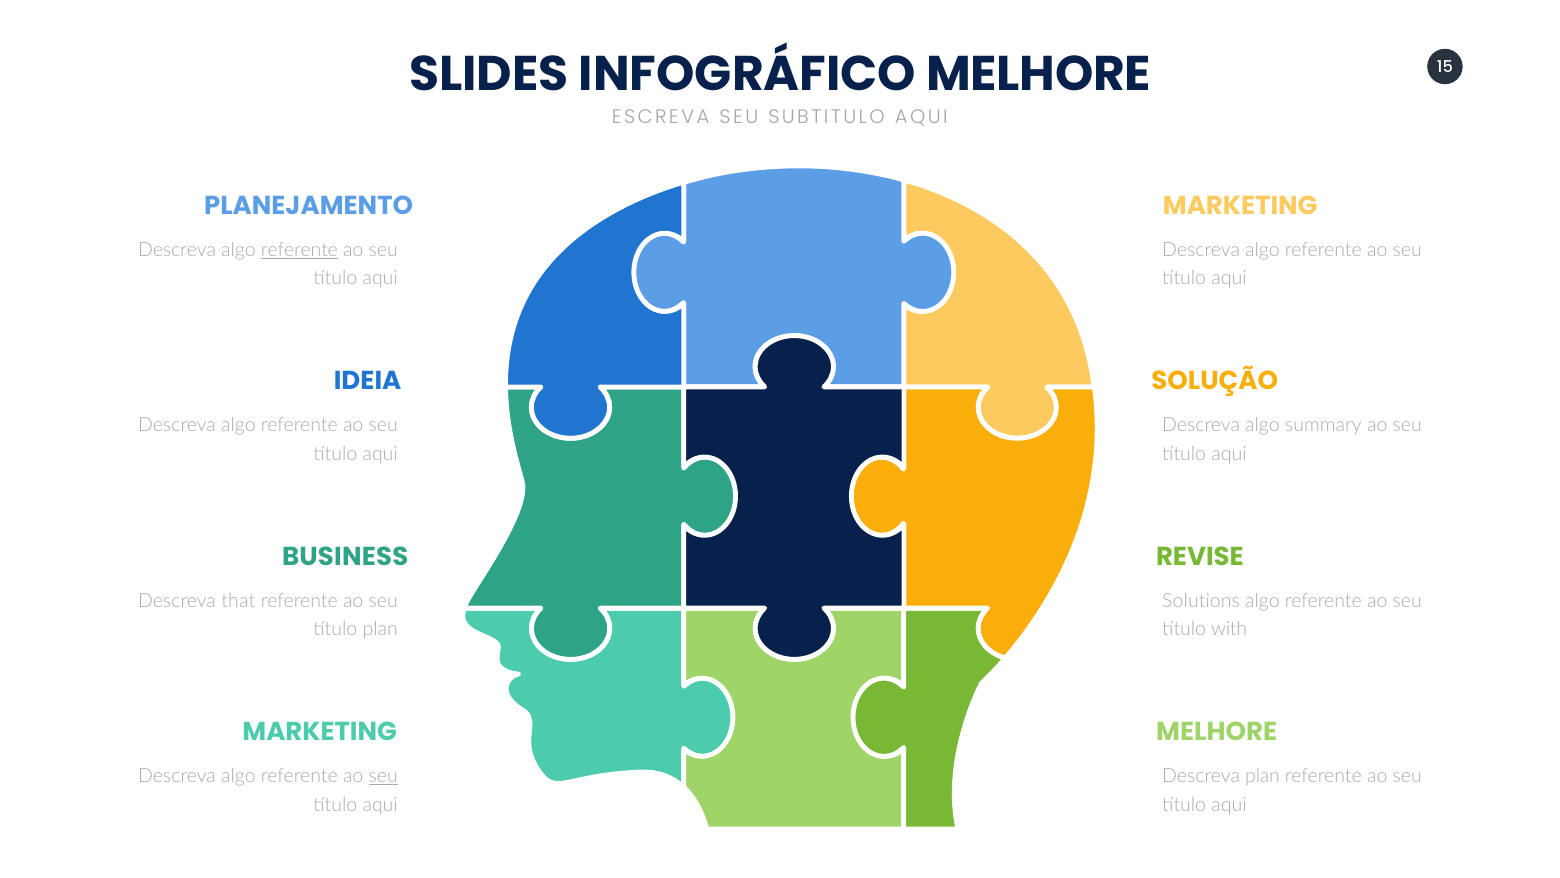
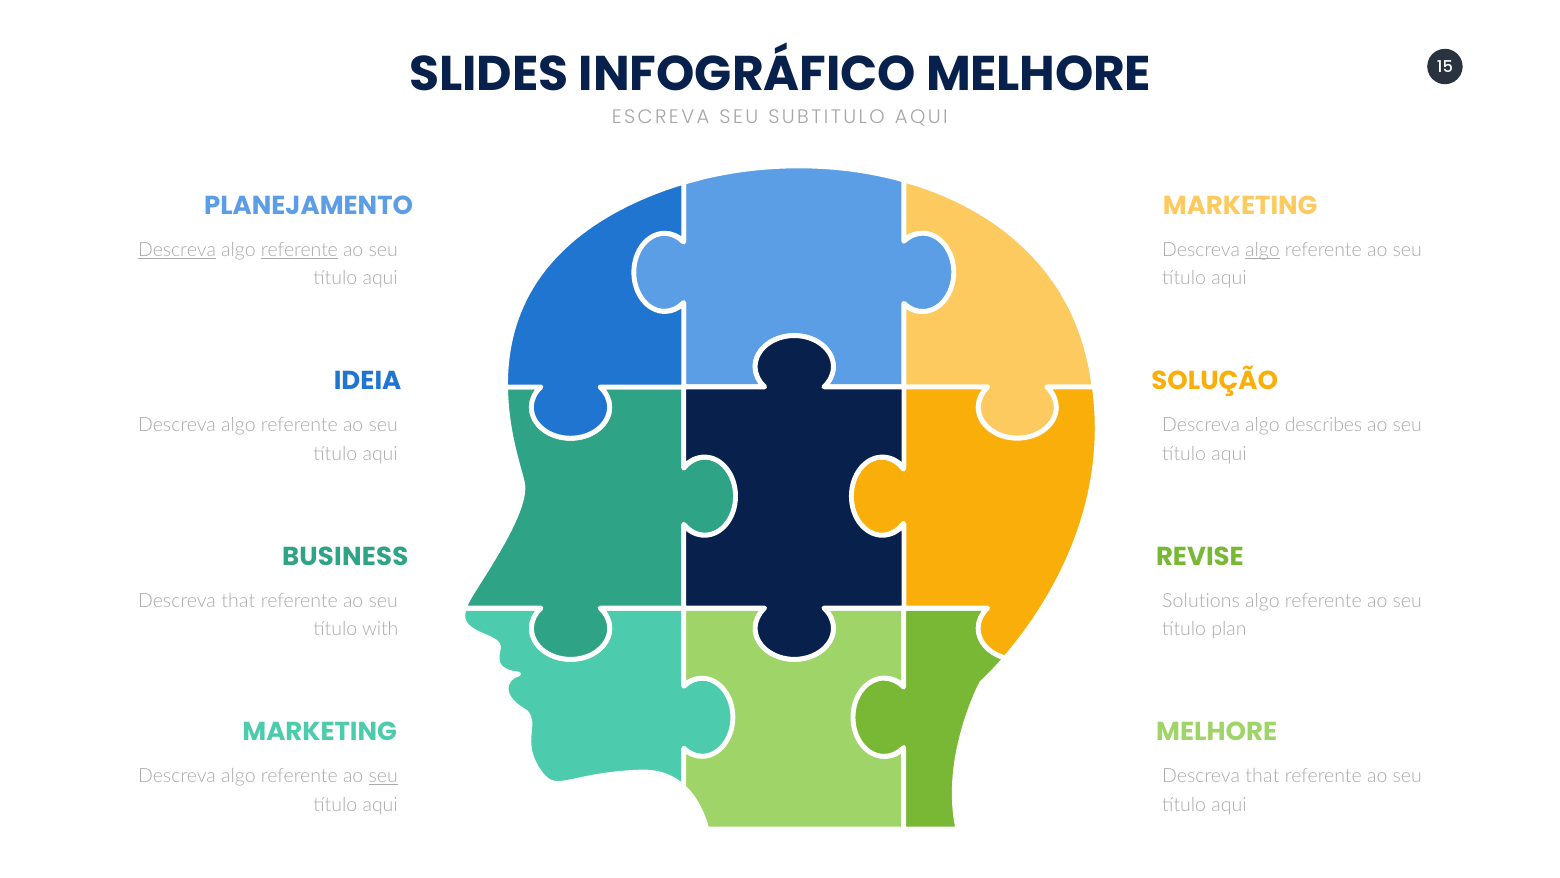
Descreva at (177, 250) underline: none -> present
algo at (1262, 250) underline: none -> present
summary: summary -> describes
título plan: plan -> with
with: with -> plan
plan at (1263, 776): plan -> that
